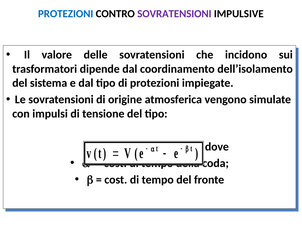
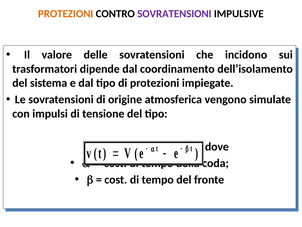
PROTEZIONI at (66, 14) colour: blue -> orange
